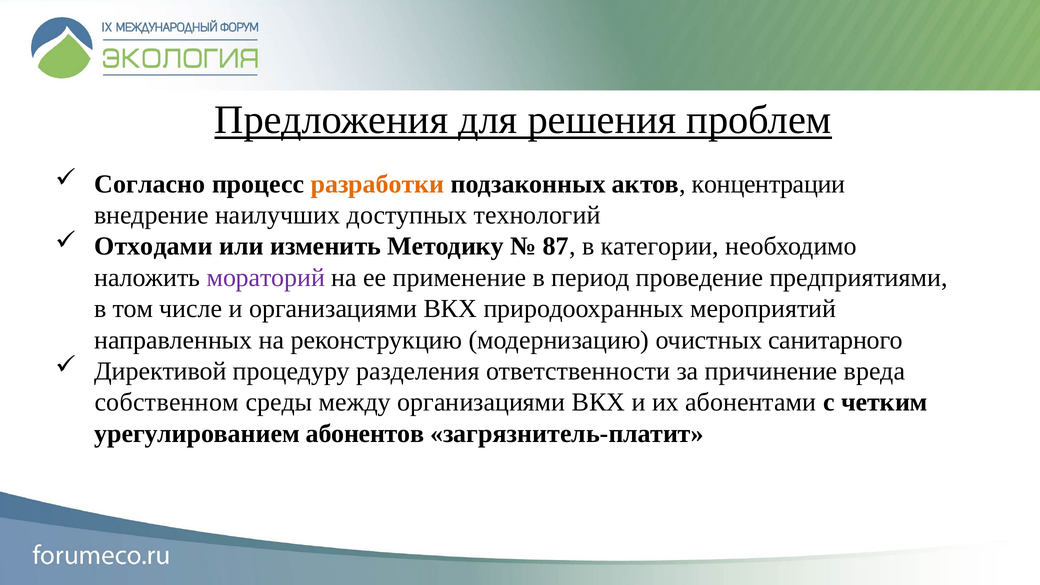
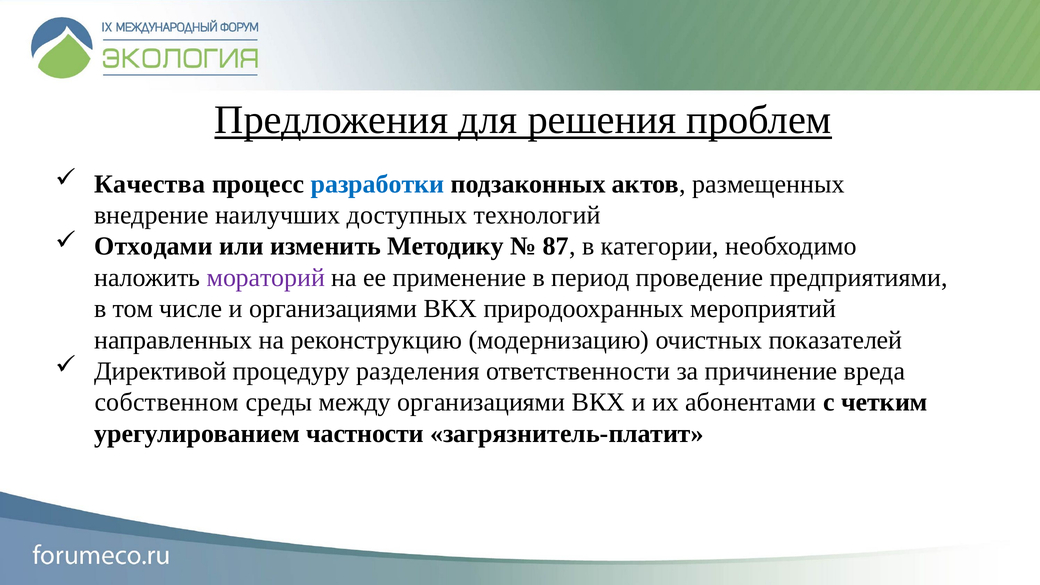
Согласно: Согласно -> Качества
разработки colour: orange -> blue
концентрации: концентрации -> размещенных
санитарного: санитарного -> показателей
абонентов: абонентов -> частности
